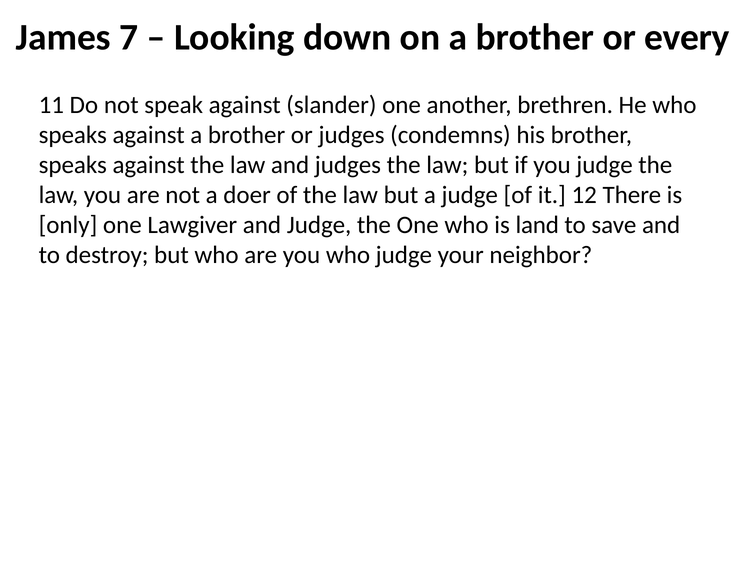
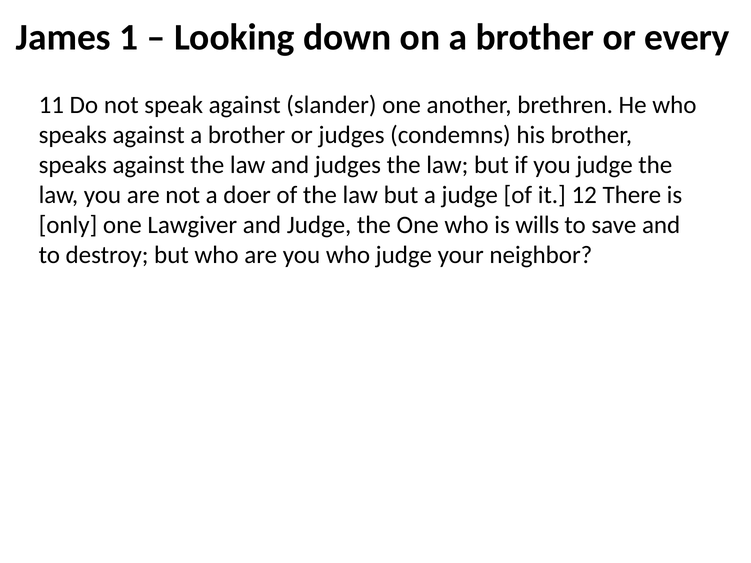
7: 7 -> 1
land: land -> wills
